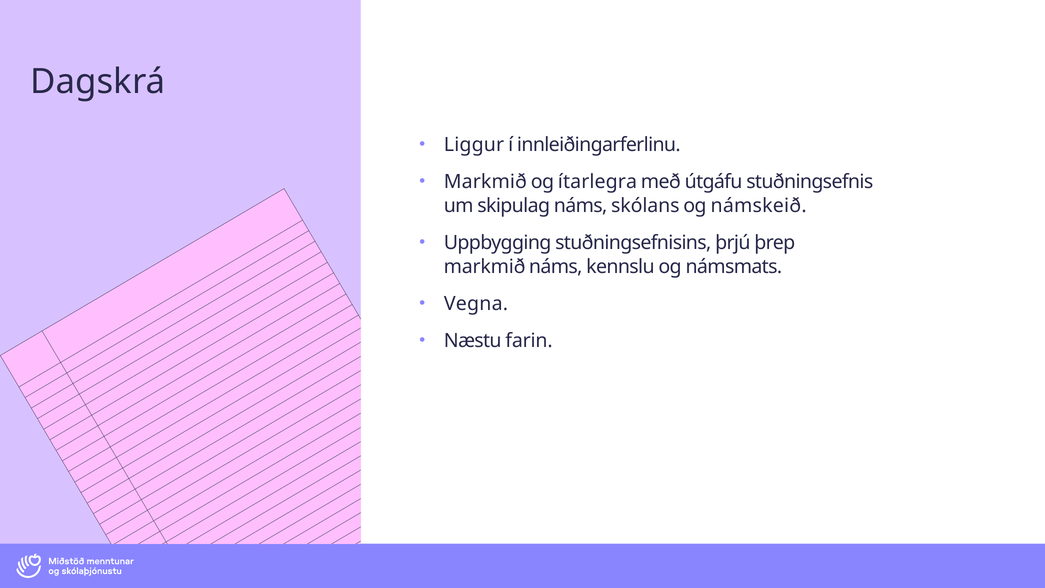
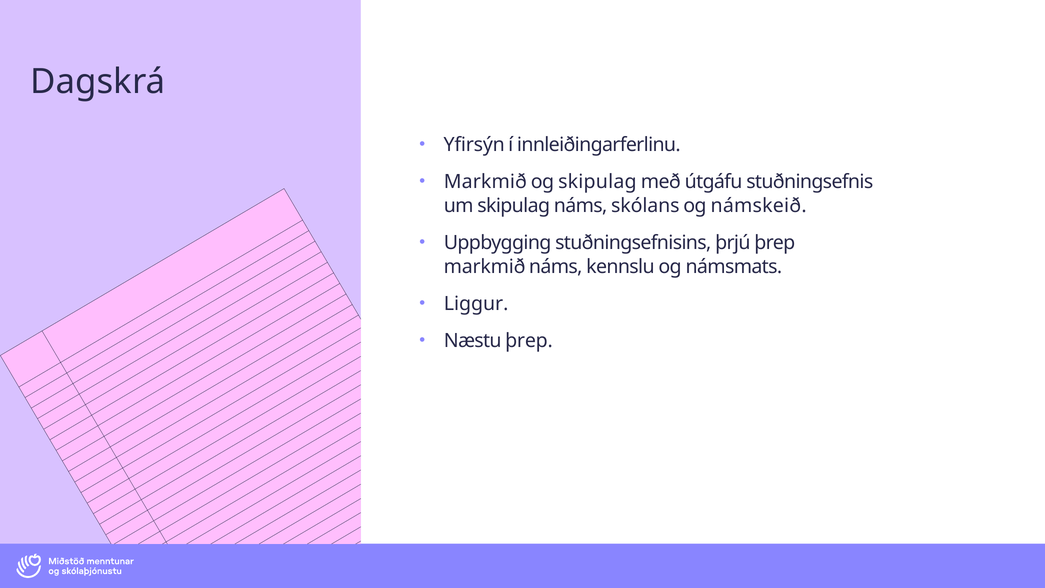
Liggur: Liggur -> Yfirsýn
og ítarlegra: ítarlegra -> skipulag
Vegna: Vegna -> Liggur
Næstu farin: farin -> þrep
